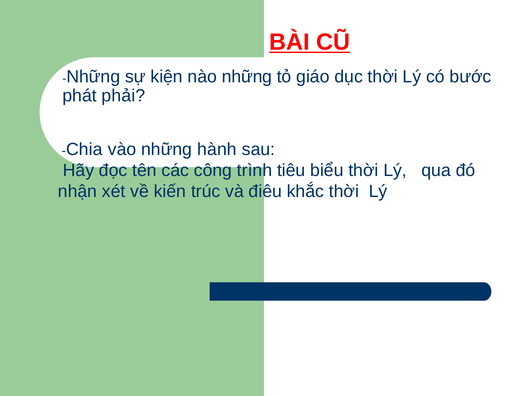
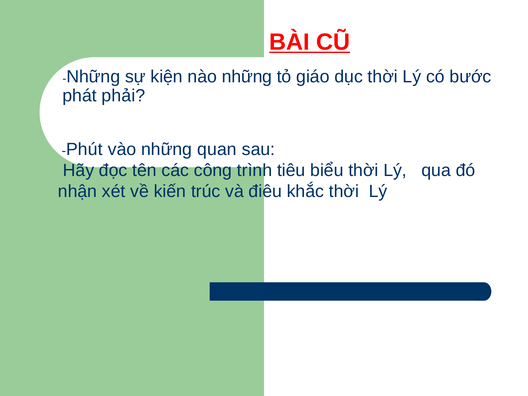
Chia: Chia -> Phút
hành: hành -> quan
